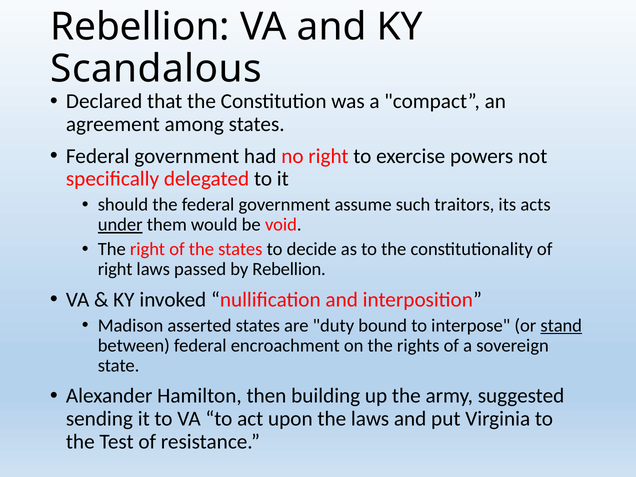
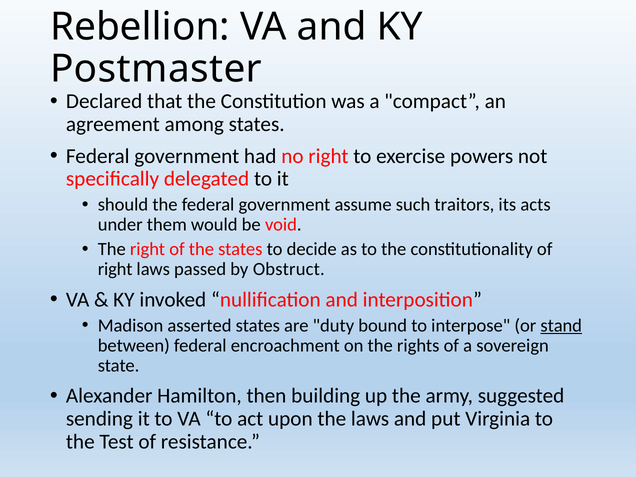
Scandalous: Scandalous -> Postmaster
under underline: present -> none
by Rebellion: Rebellion -> Obstruct
